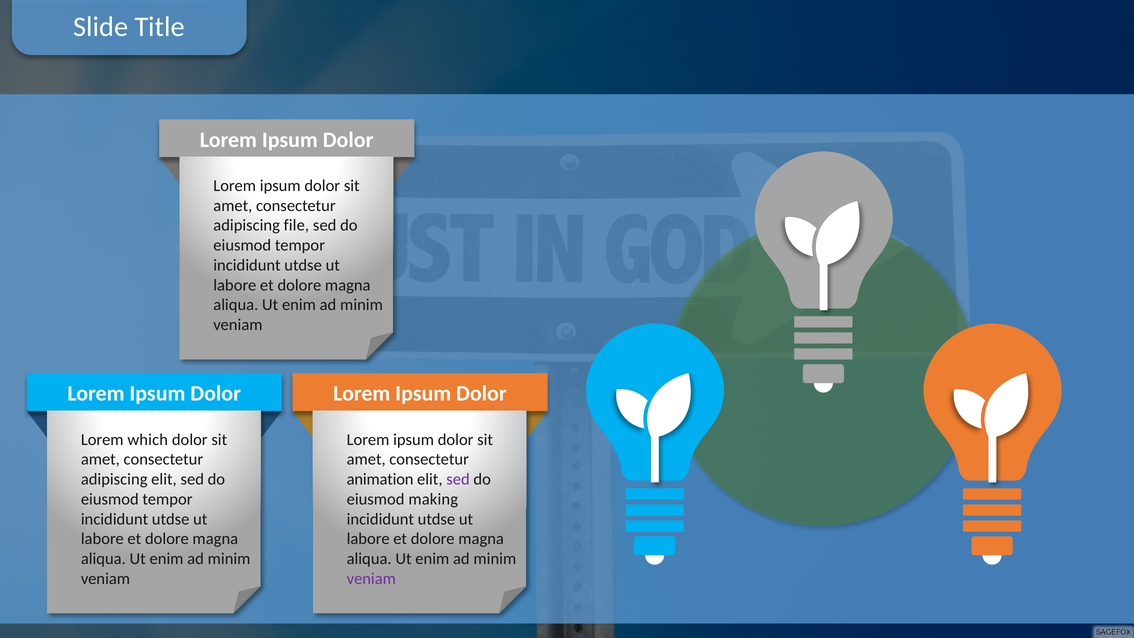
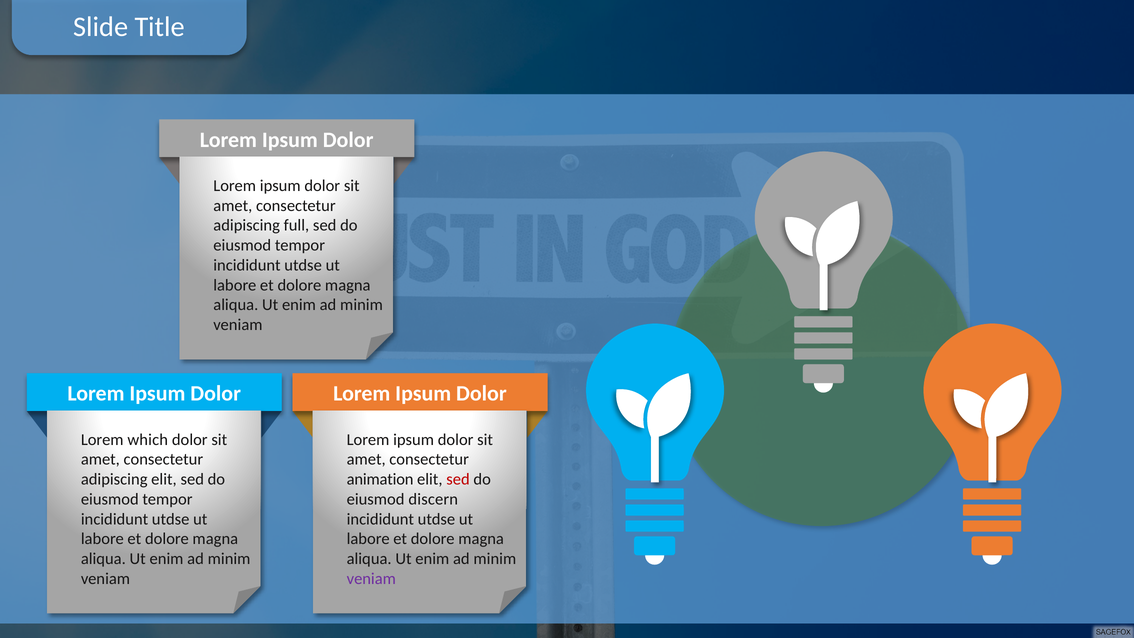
file: file -> full
sed at (458, 479) colour: purple -> red
making: making -> discern
